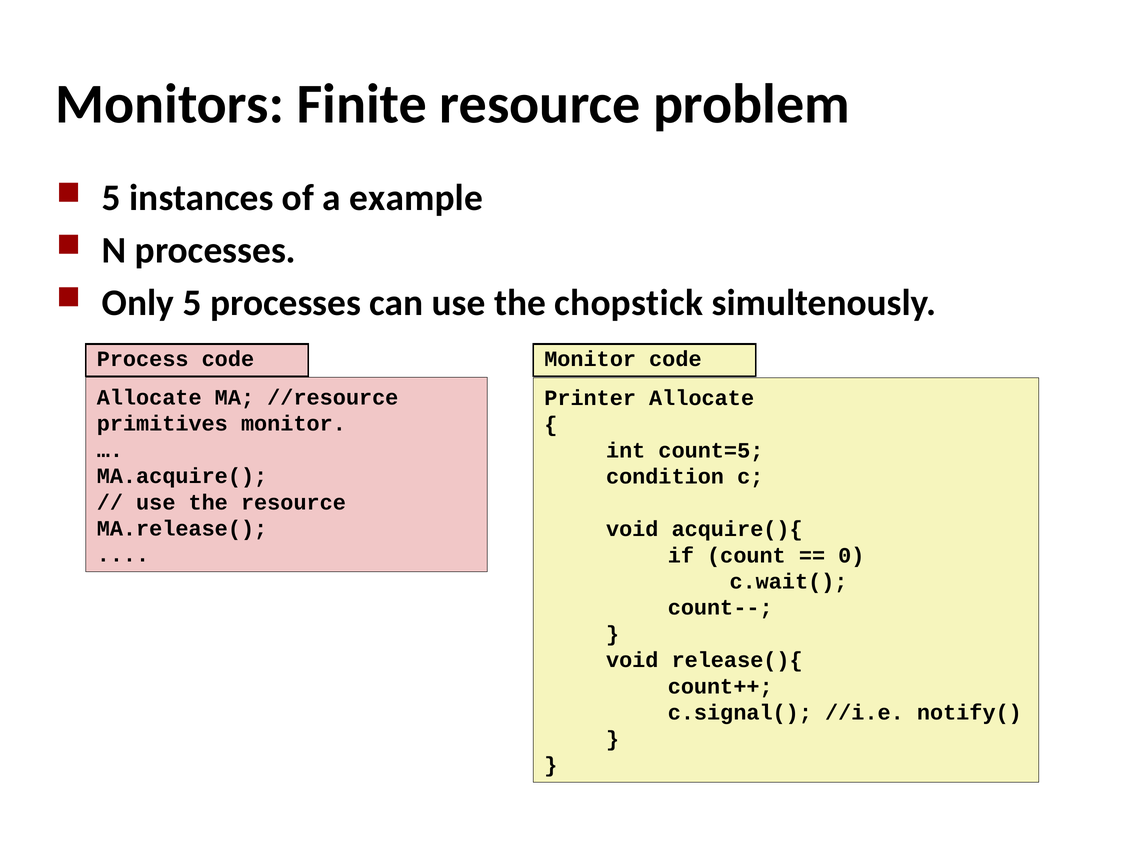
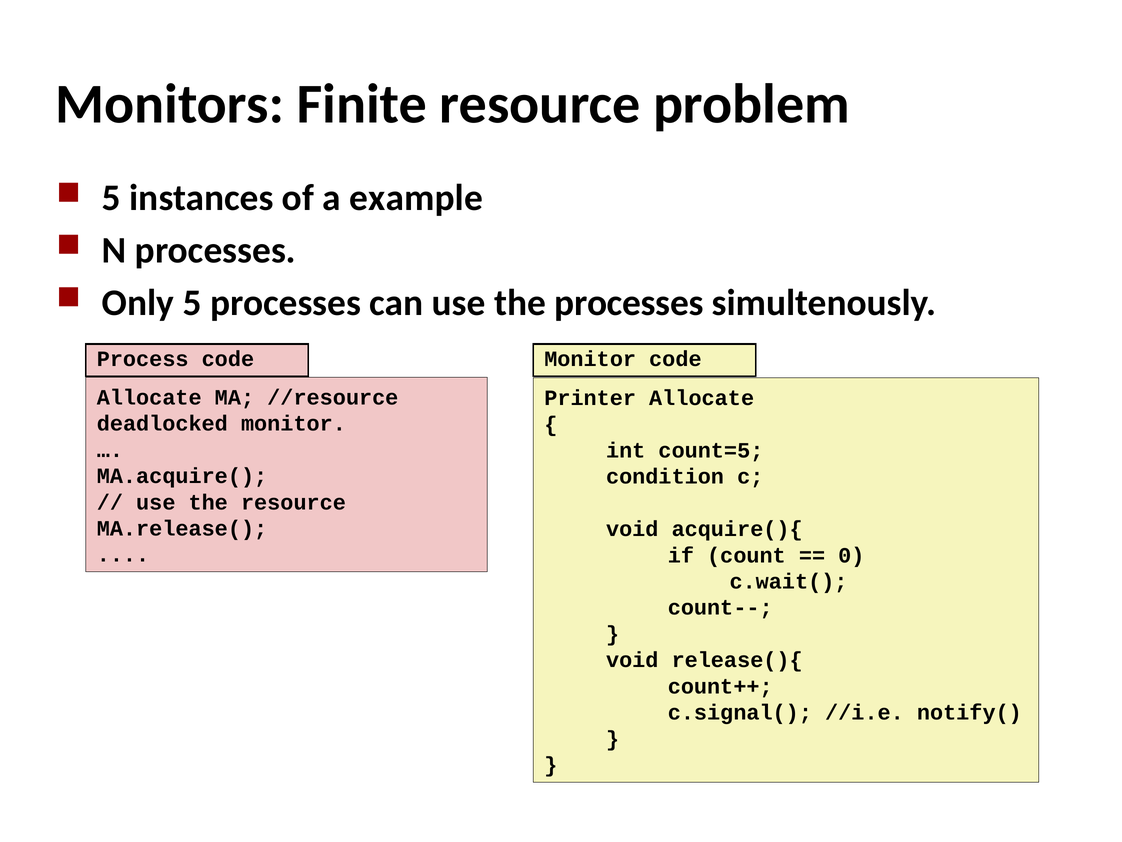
the chopstick: chopstick -> processes
primitives: primitives -> deadlocked
